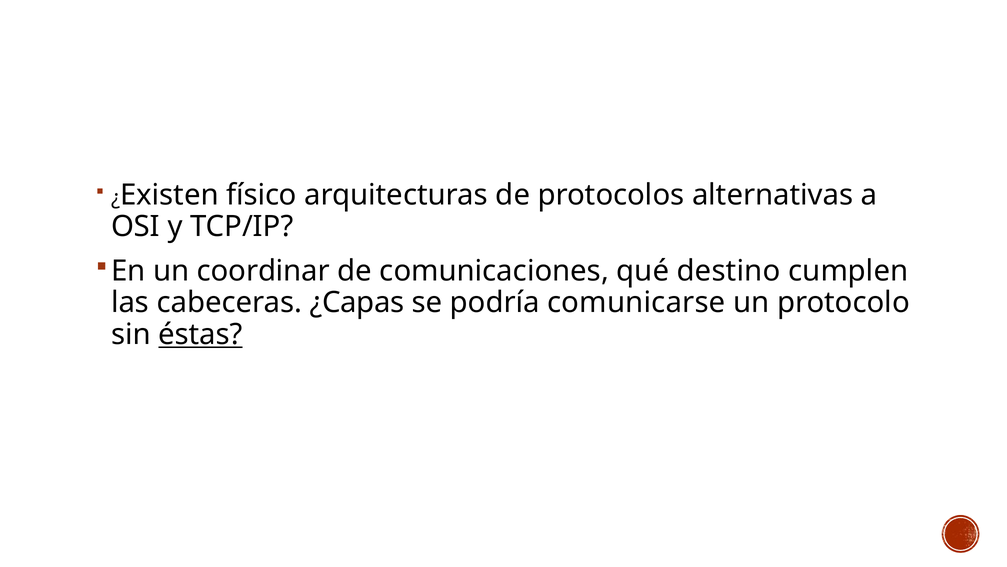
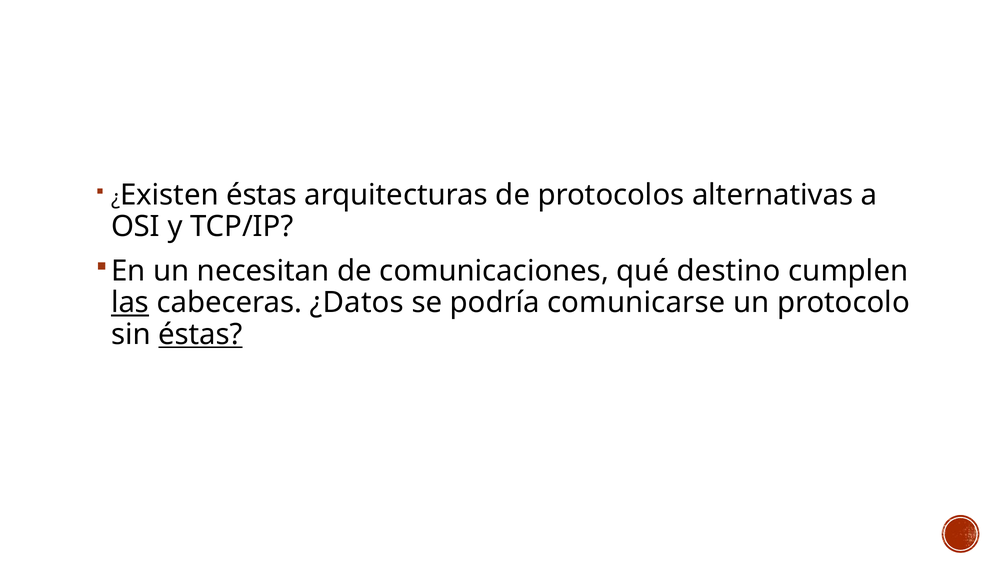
físico at (262, 195): físico -> éstas
coordinar: coordinar -> necesitan
las underline: none -> present
¿Capas: ¿Capas -> ¿Datos
